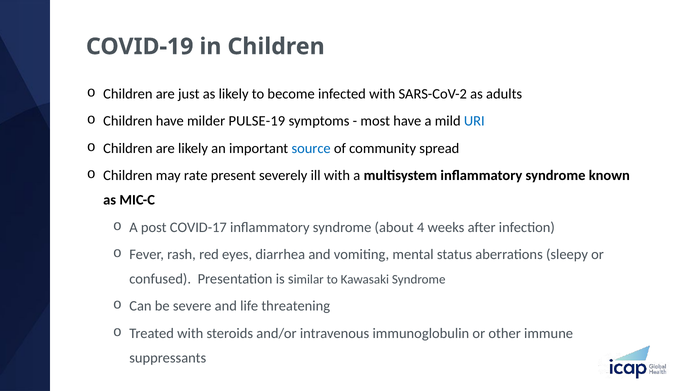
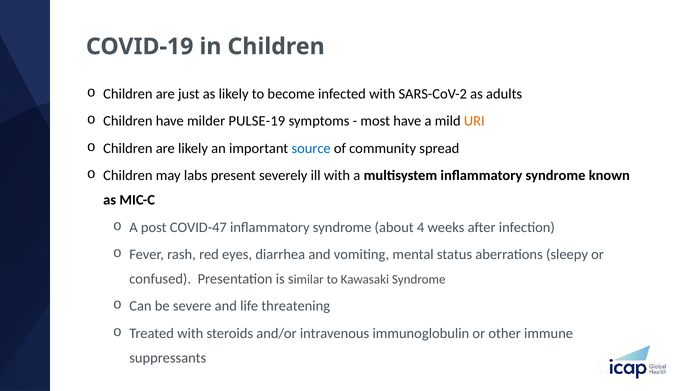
URI colour: blue -> orange
rate: rate -> labs
COVID-17: COVID-17 -> COVID-47
